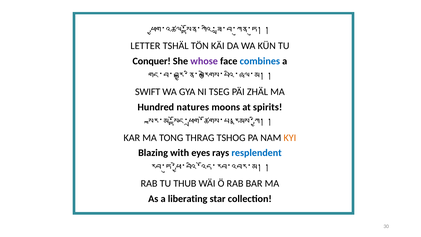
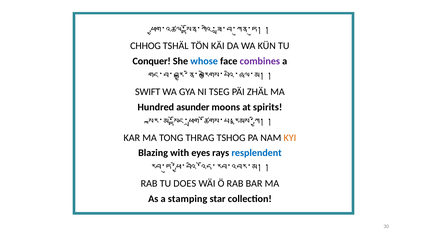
LETTER: LETTER -> CHHOG
whose colour: purple -> blue
combines colour: blue -> purple
natures: natures -> asunder
THUB: THUB -> DOES
liberating: liberating -> stamping
